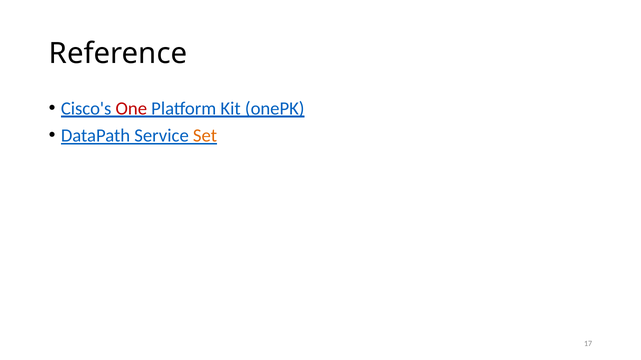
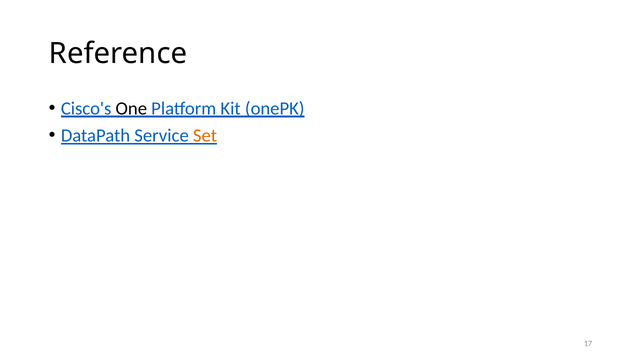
One colour: red -> black
